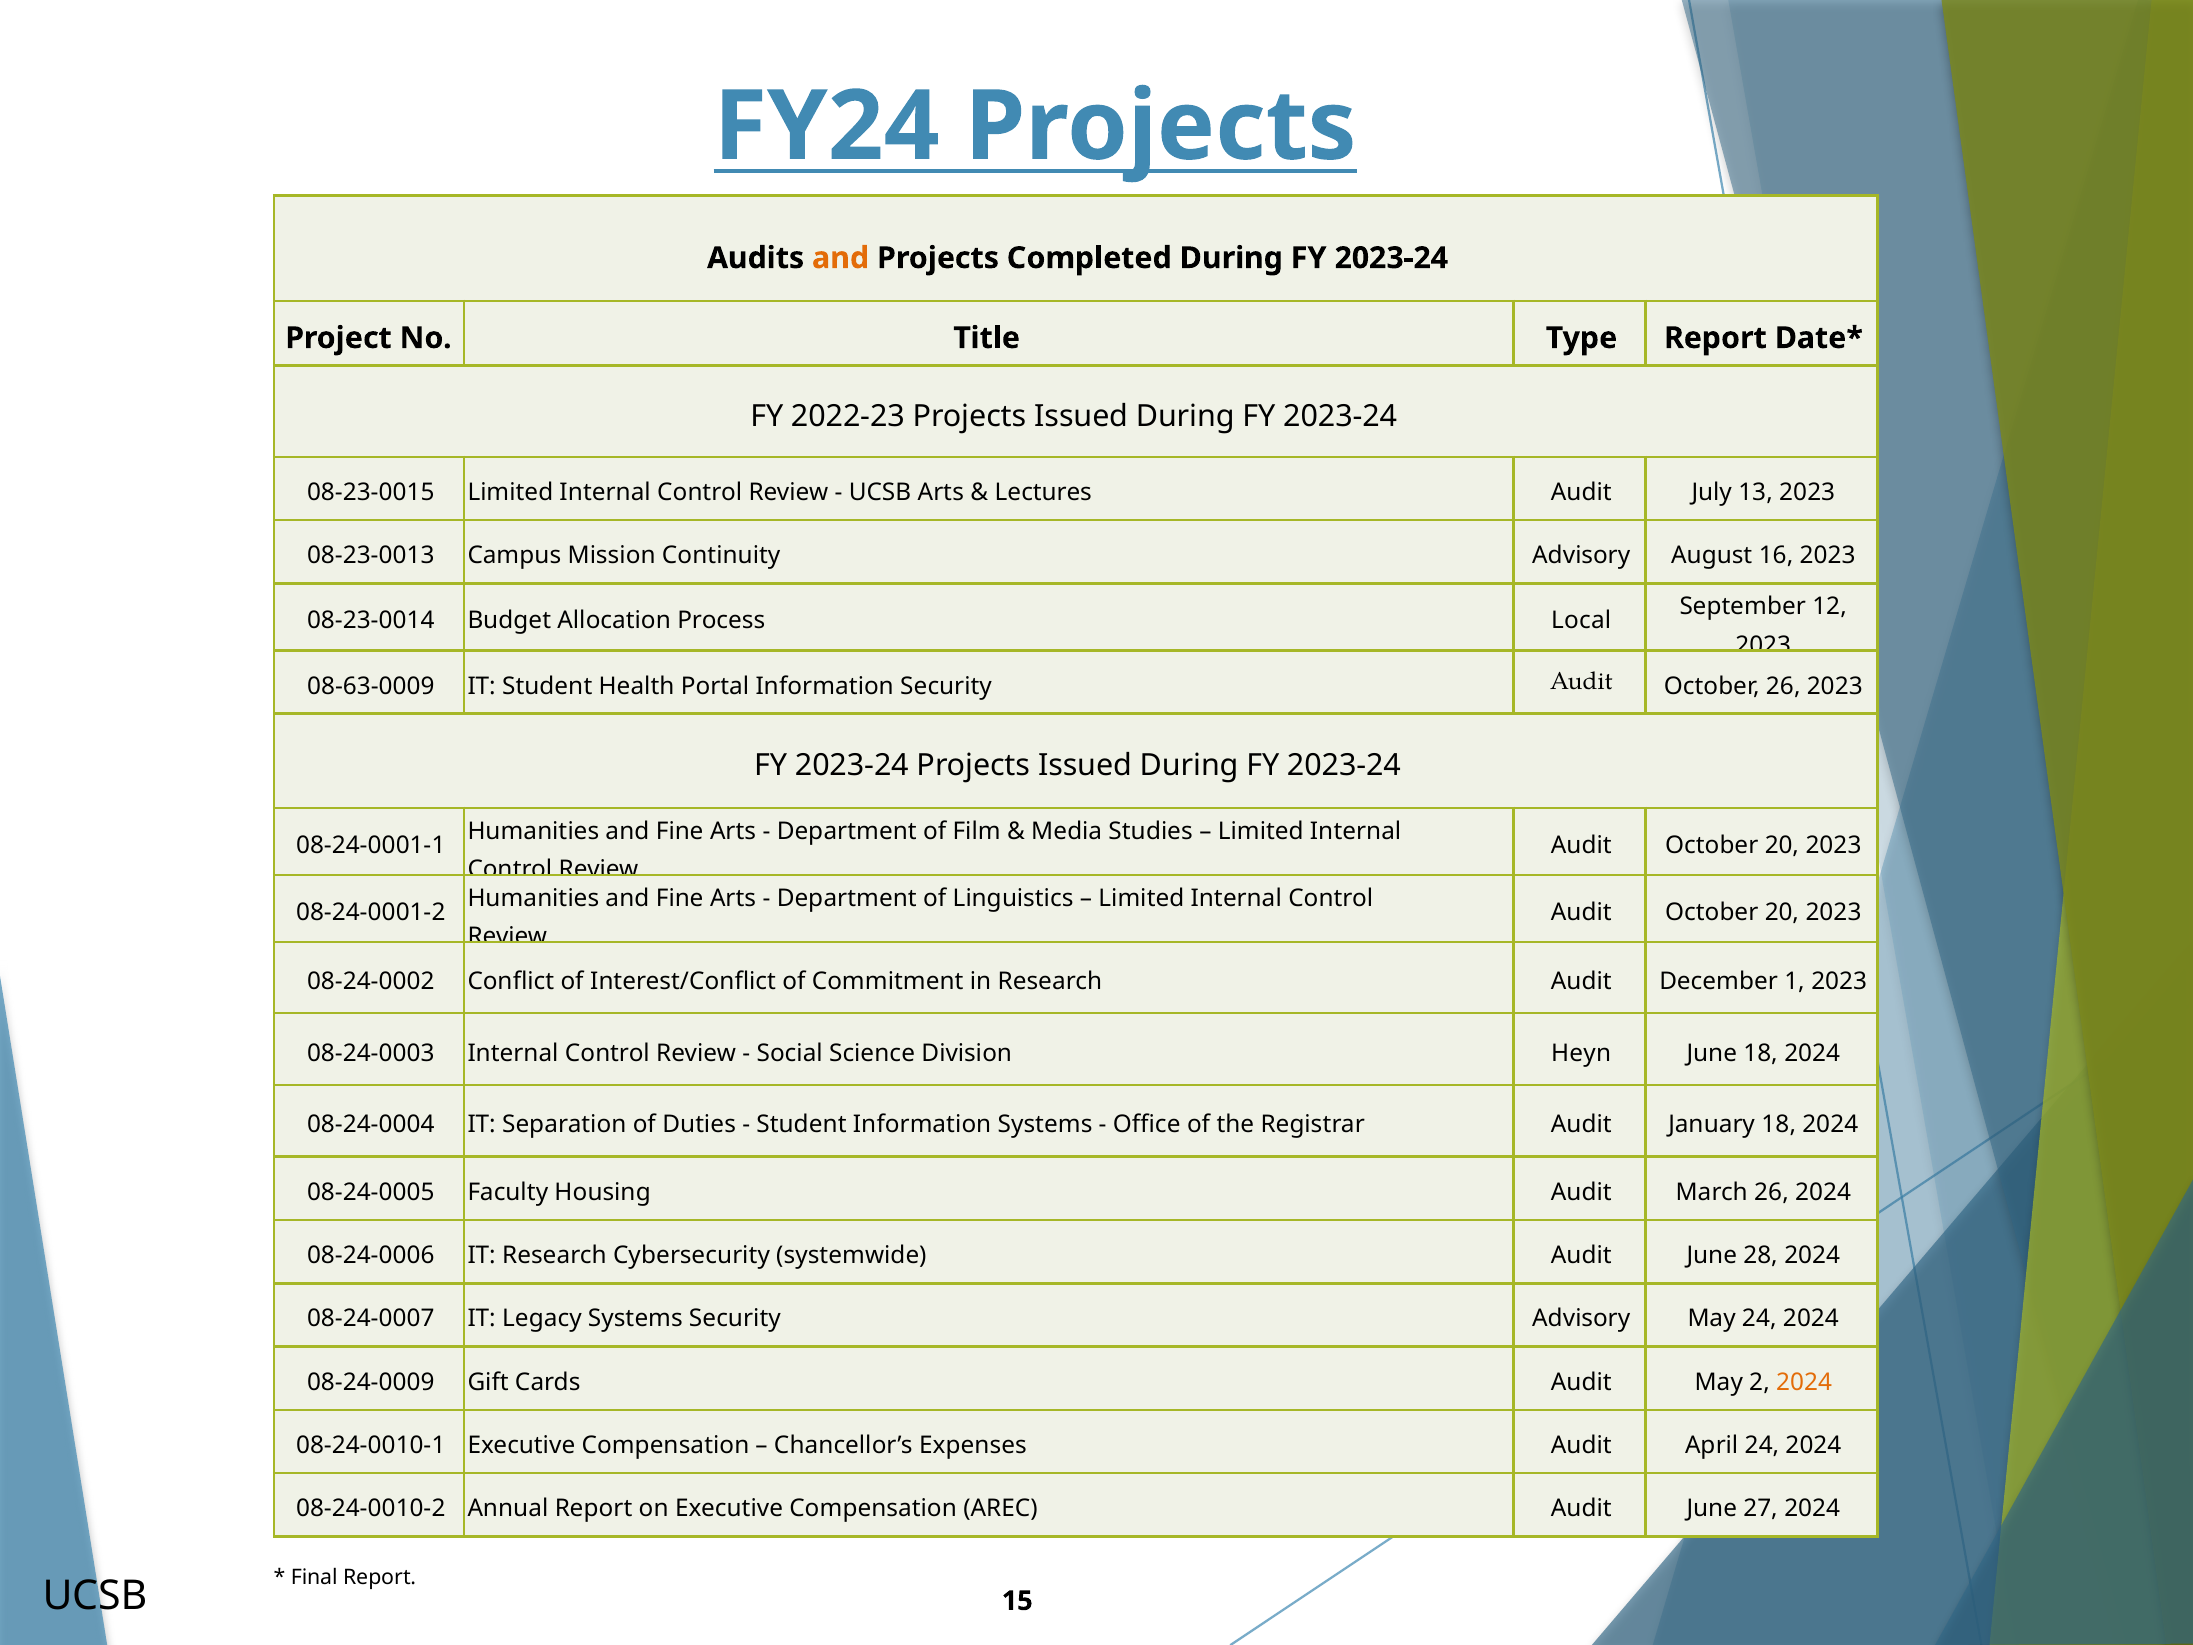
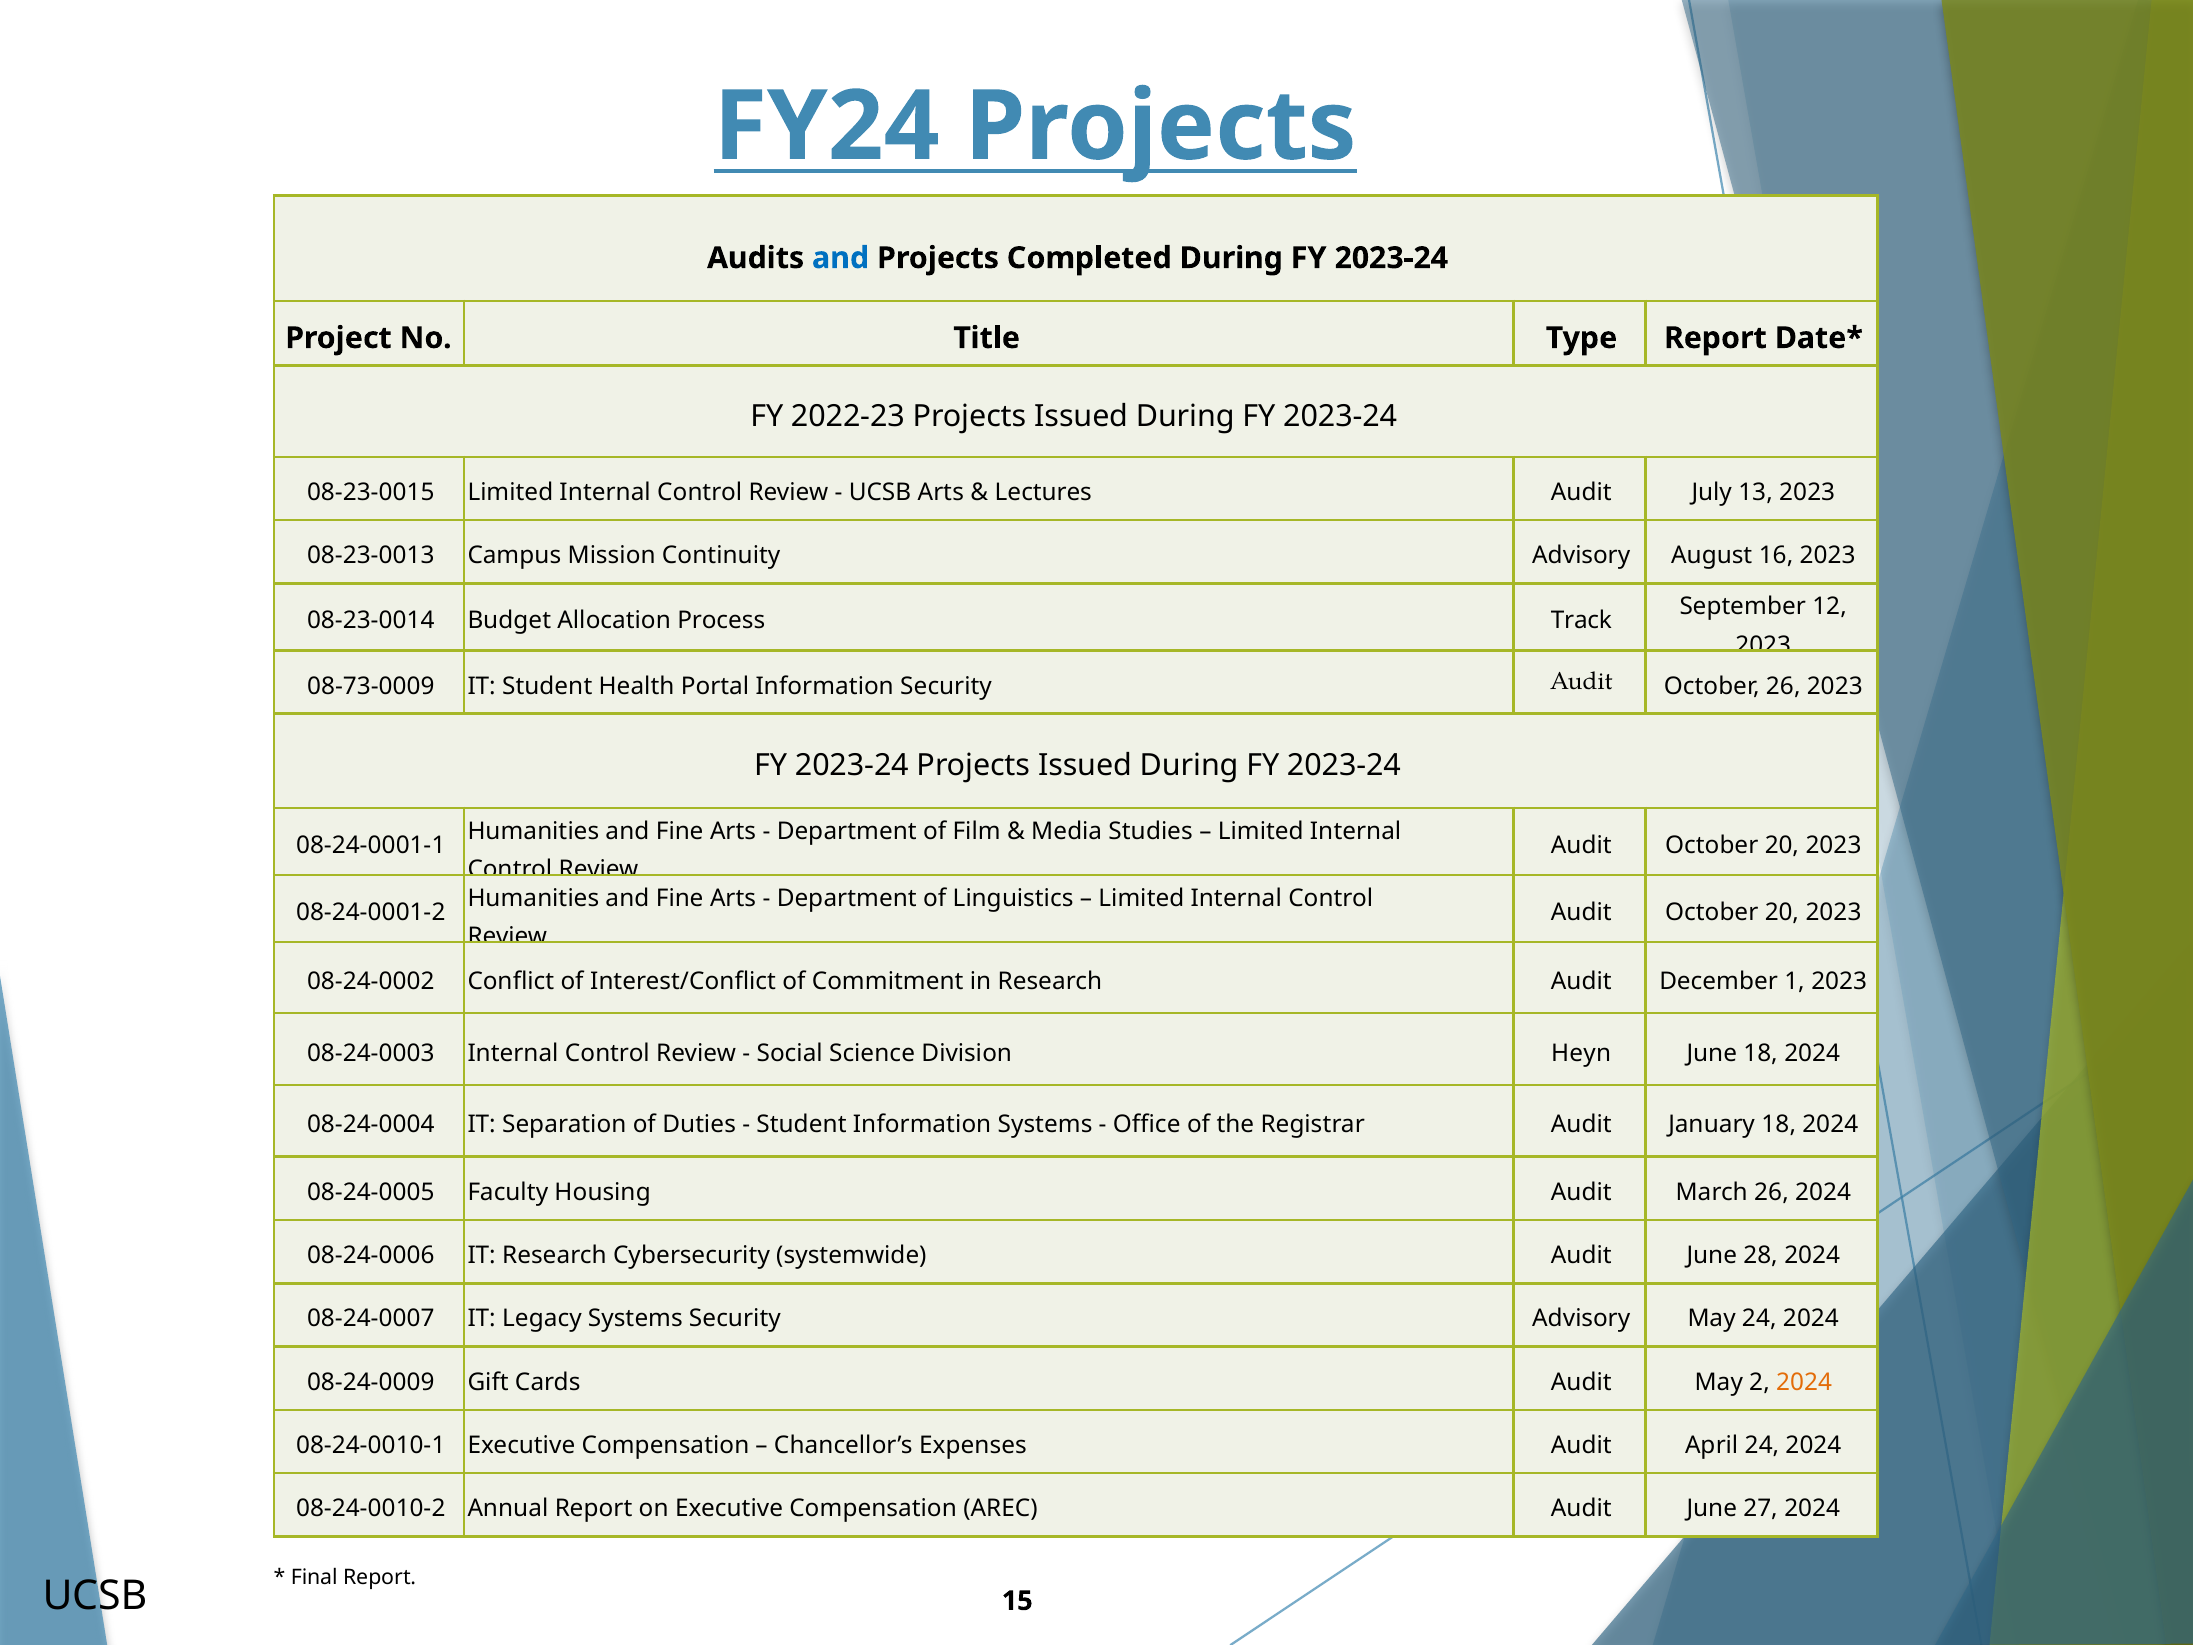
and at (841, 258) colour: orange -> blue
Local: Local -> Track
08-63-0009: 08-63-0009 -> 08-73-0009
